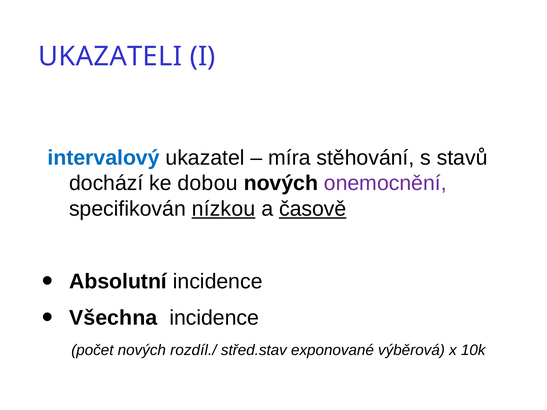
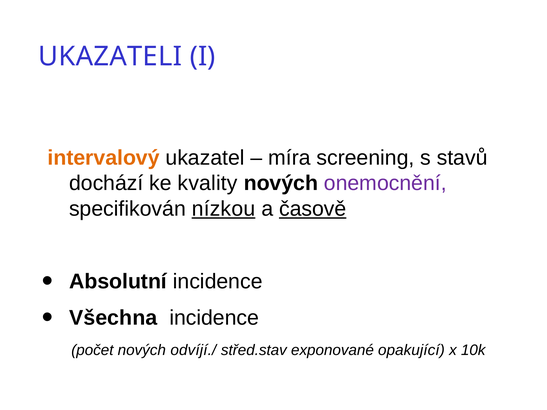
intervalový colour: blue -> orange
stěhování: stěhování -> screening
dobou: dobou -> kvality
rozdíl./: rozdíl./ -> odvíjí./
výběrová: výběrová -> opakující
